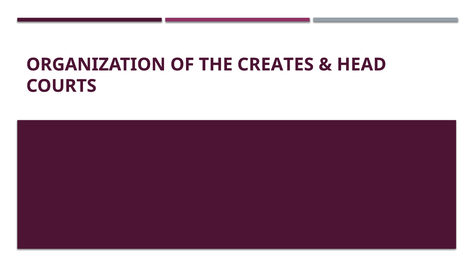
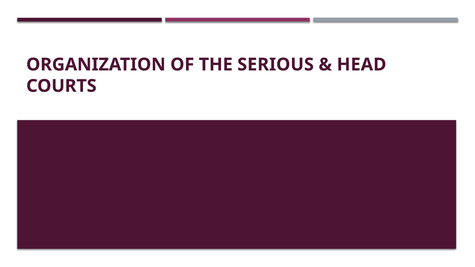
CREATES: CREATES -> SERIOUS
